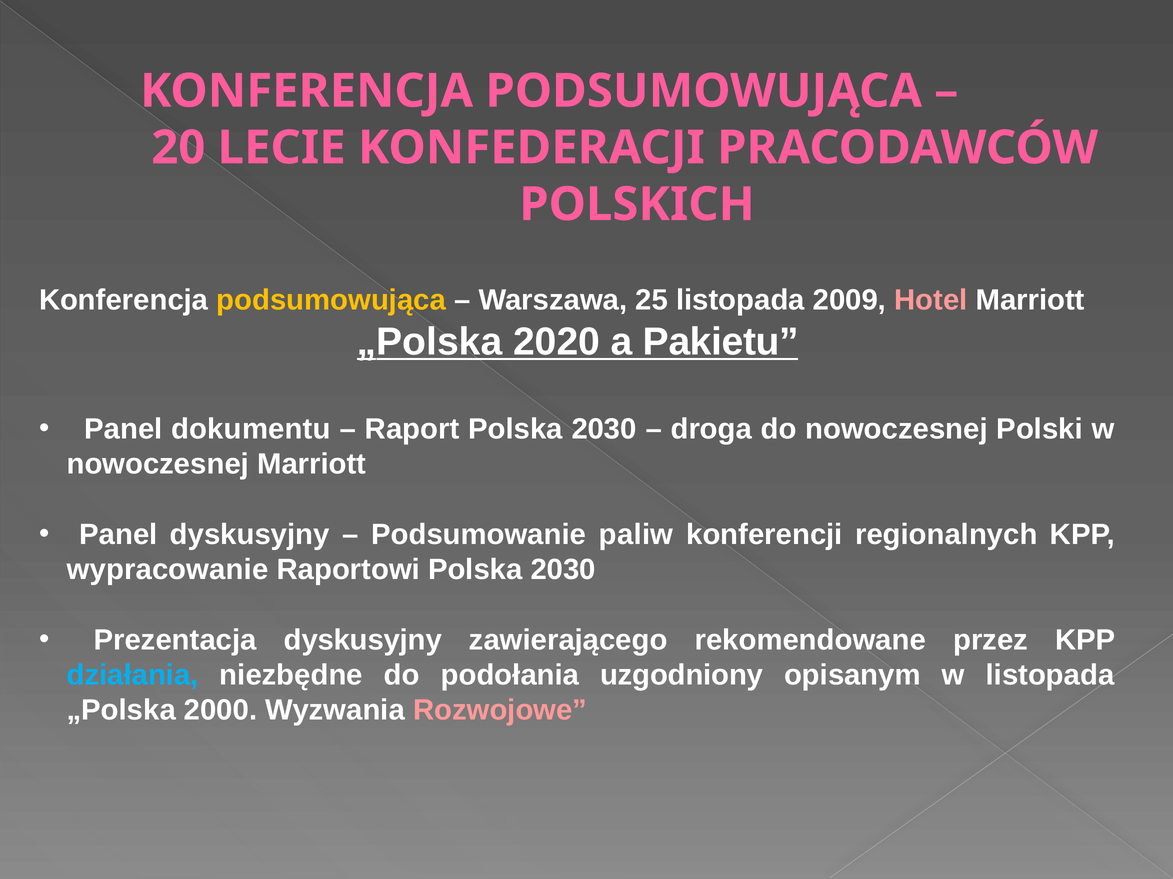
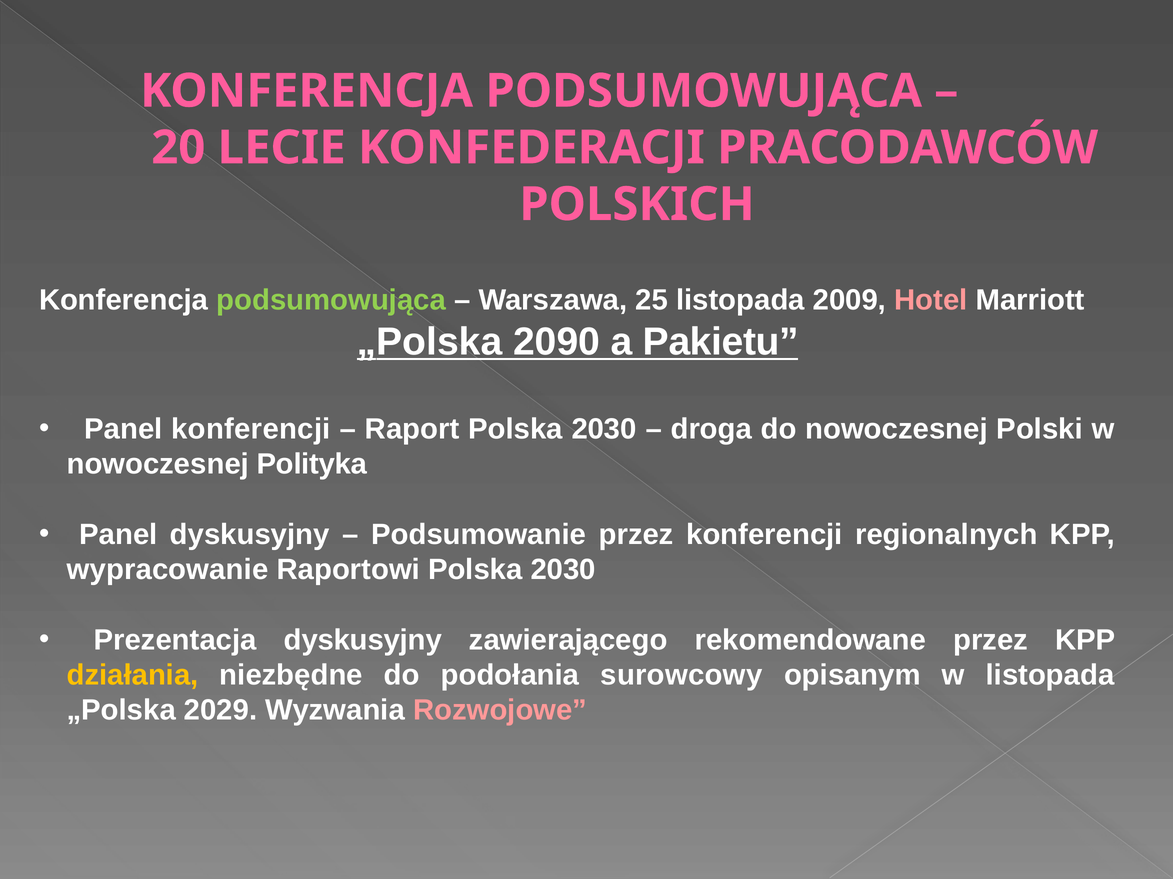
podsumowująca at (331, 300) colour: yellow -> light green
2020: 2020 -> 2090
Panel dokumentu: dokumentu -> konferencji
nowoczesnej Marriott: Marriott -> Polityka
Podsumowanie paliw: paliw -> przez
działania colour: light blue -> yellow
uzgodniony: uzgodniony -> surowcowy
2000: 2000 -> 2029
